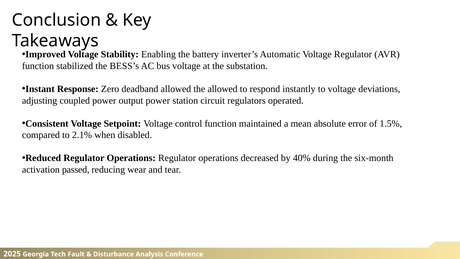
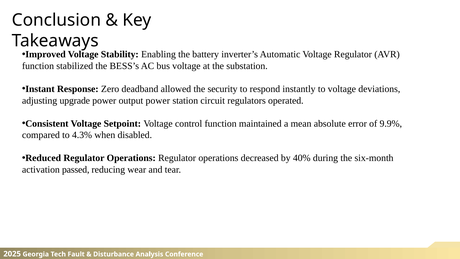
the allowed: allowed -> security
coupled: coupled -> upgrade
1.5%: 1.5% -> 9.9%
2.1%: 2.1% -> 4.3%
